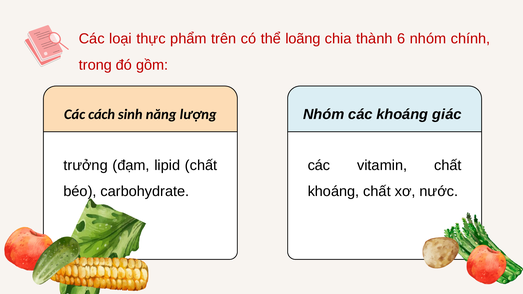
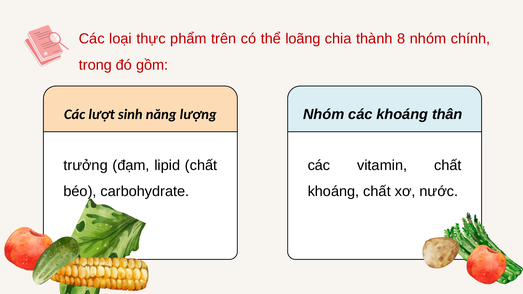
6: 6 -> 8
giác: giác -> thân
cách: cách -> lượt
